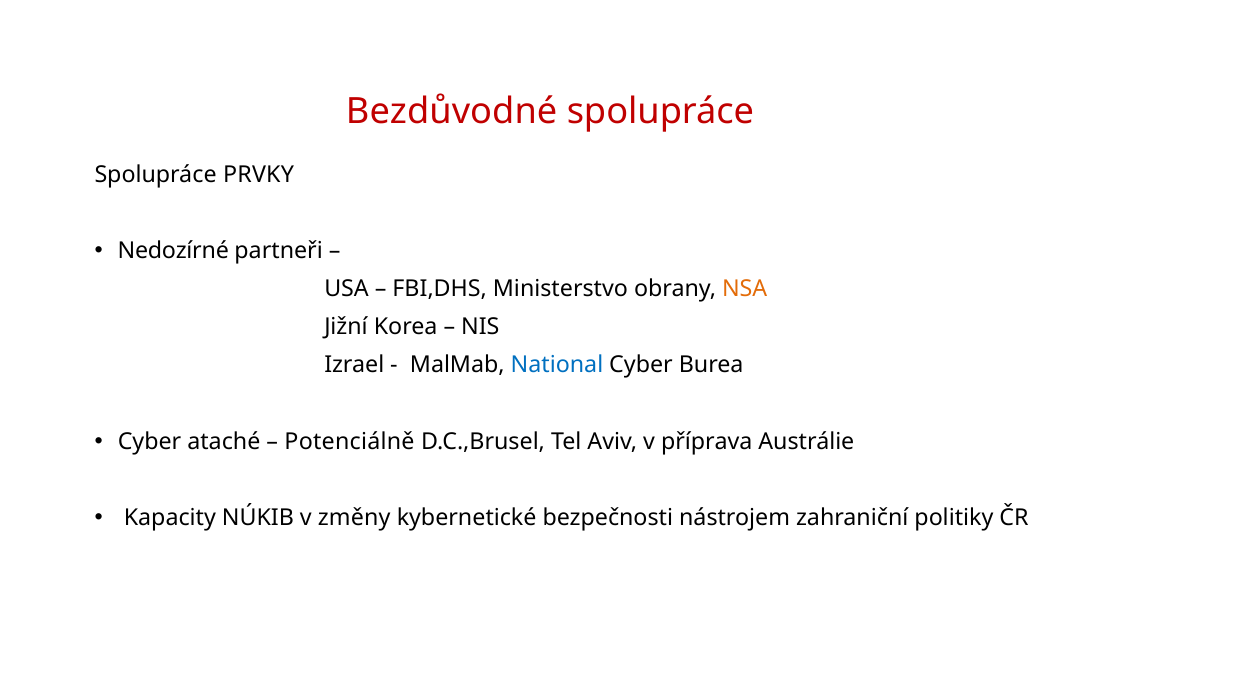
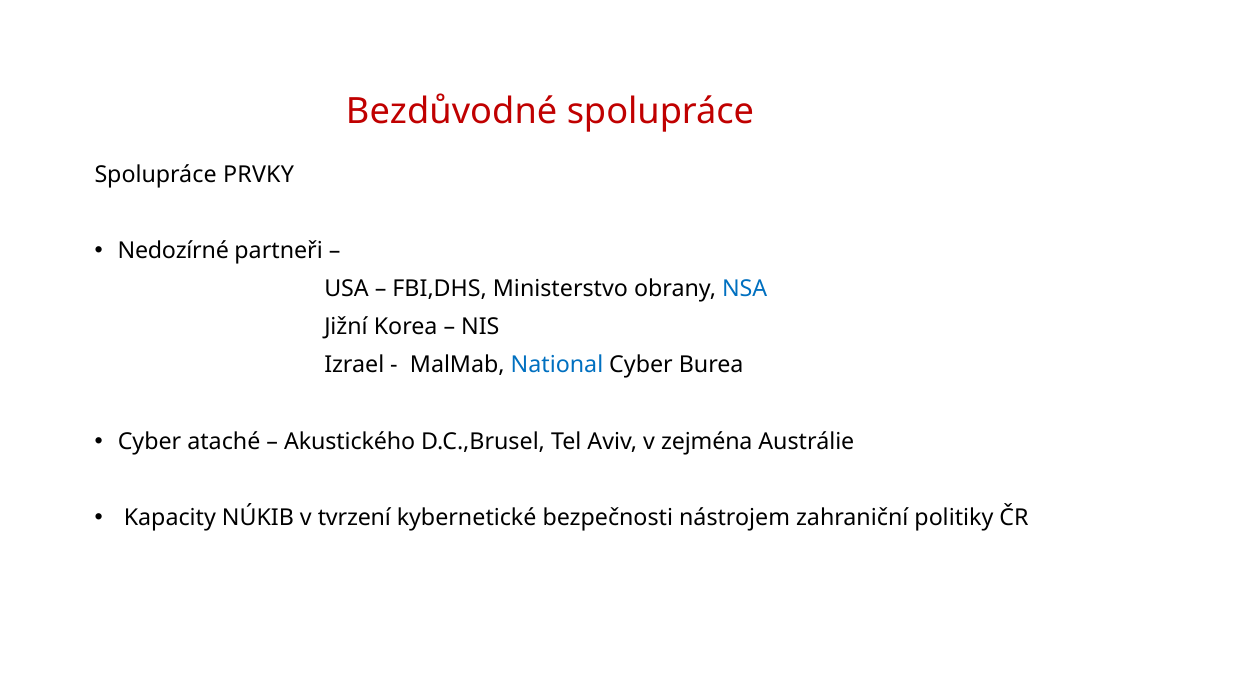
NSA colour: orange -> blue
Potenciálně: Potenciálně -> Akustického
příprava: příprava -> zejména
změny: změny -> tvrzení
